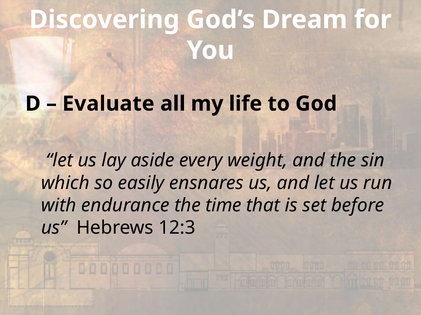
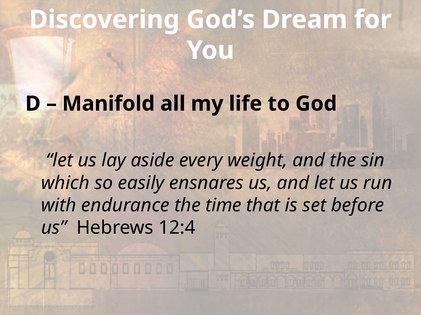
Evaluate: Evaluate -> Manifold
12:3: 12:3 -> 12:4
